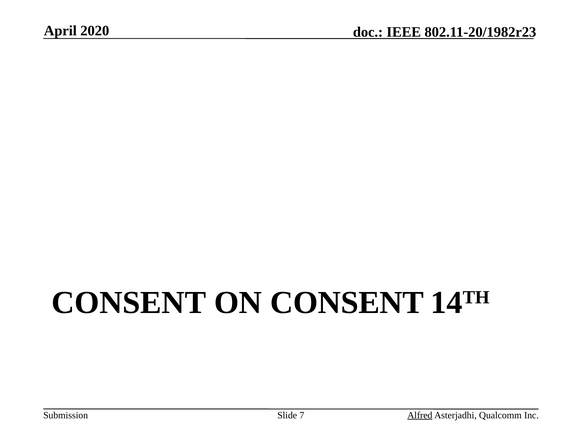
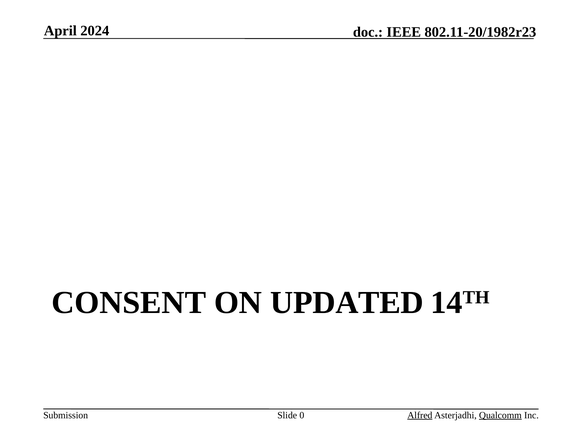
2020: 2020 -> 2024
ON CONSENT: CONSENT -> UPDATED
7: 7 -> 0
Qualcomm underline: none -> present
